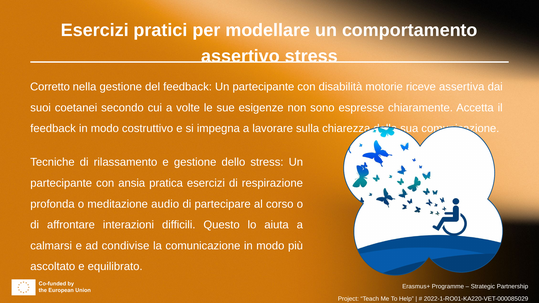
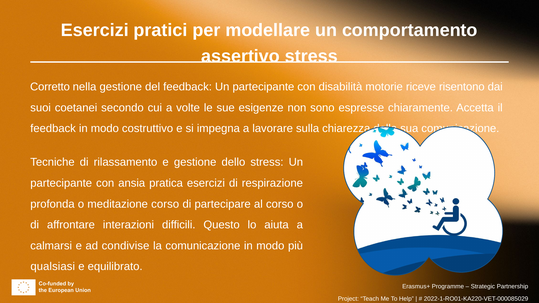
assertiva: assertiva -> risentono
meditazione audio: audio -> corso
ascoltato: ascoltato -> qualsiasi
